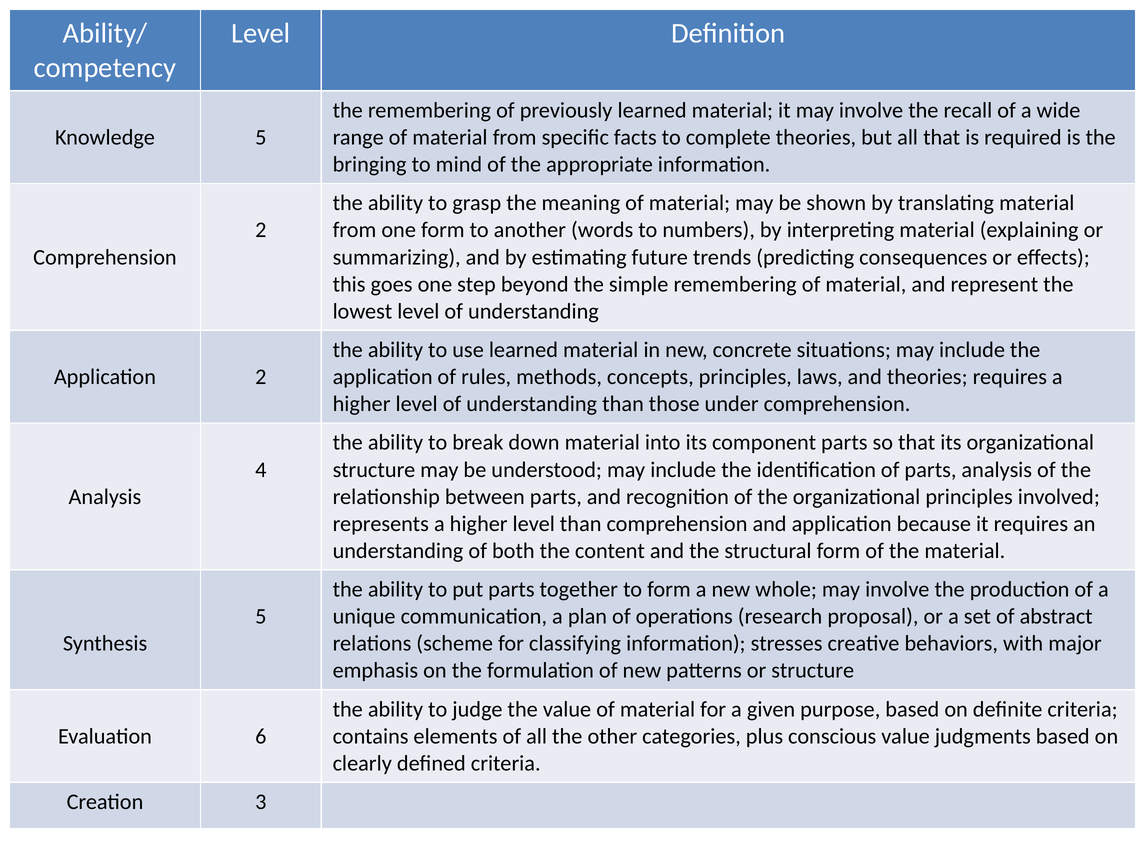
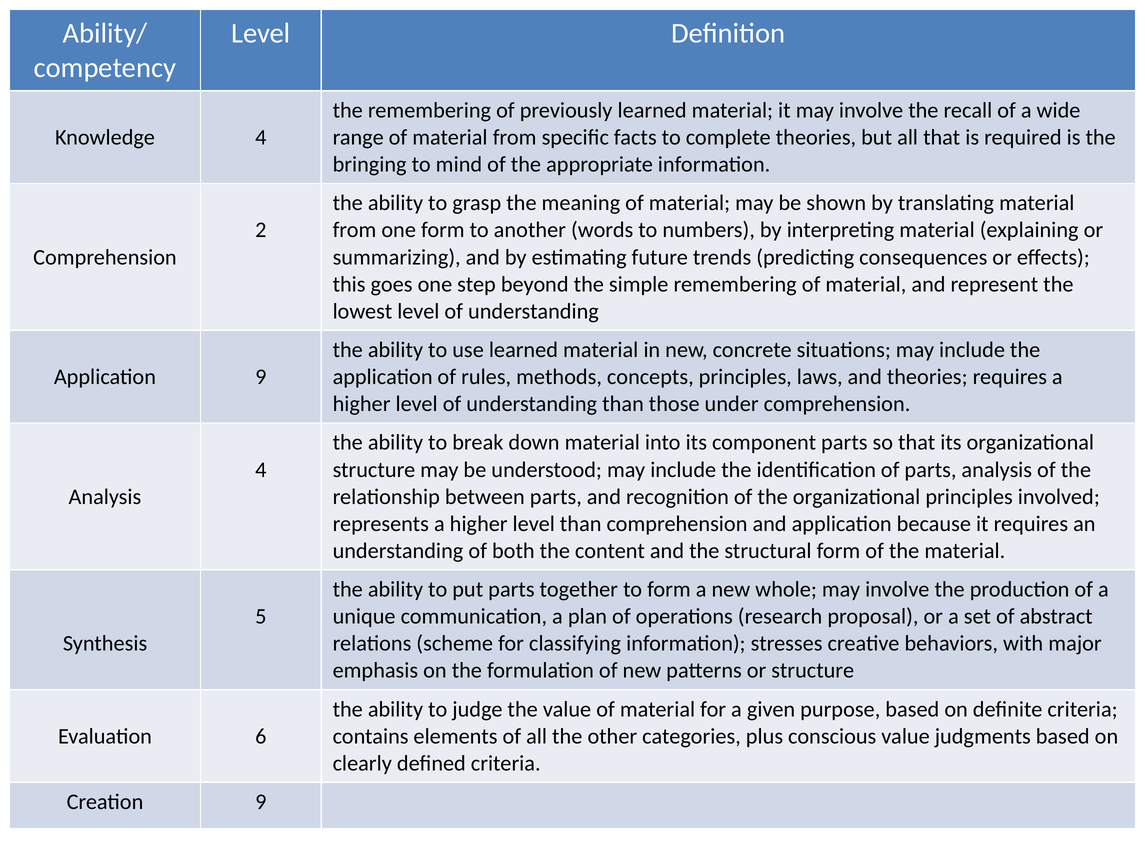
Knowledge 5: 5 -> 4
Application 2: 2 -> 9
Creation 3: 3 -> 9
